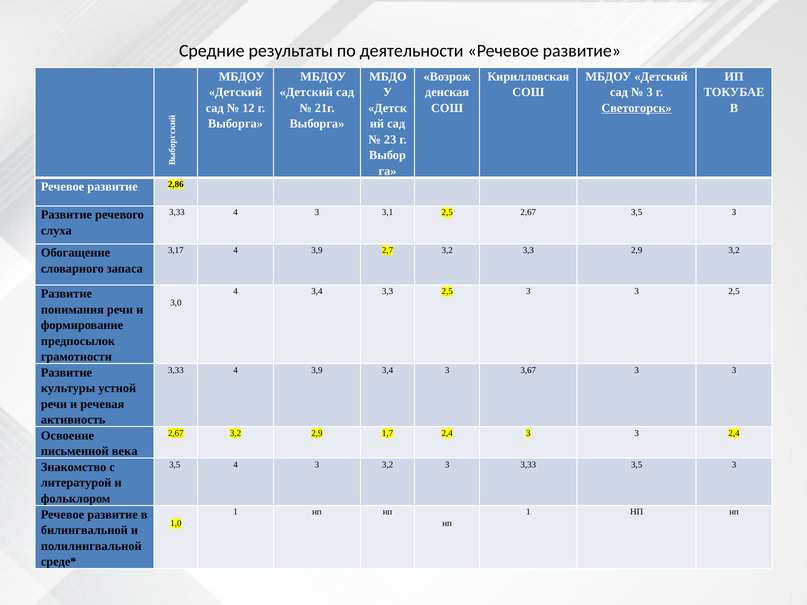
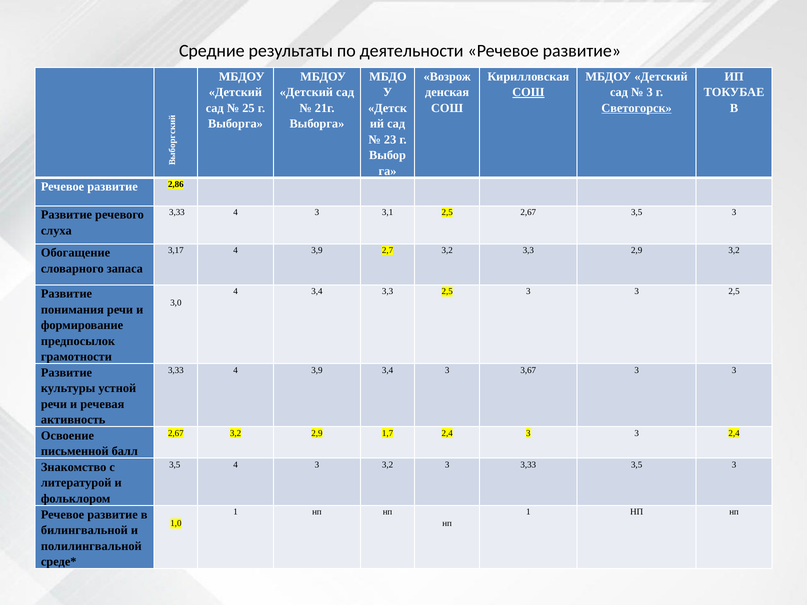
СОШ at (528, 92) underline: none -> present
12: 12 -> 25
века: века -> балл
